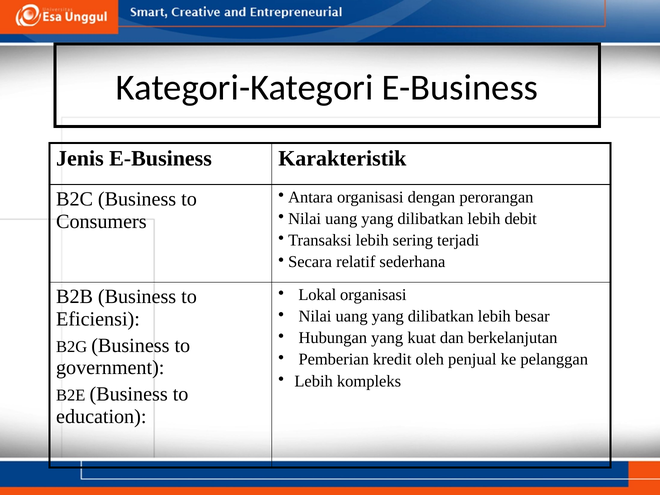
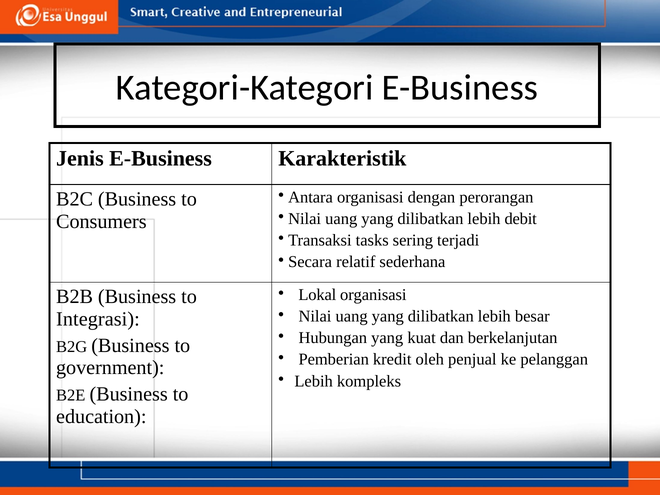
Transaksi lebih: lebih -> tasks
Eficiensi: Eficiensi -> Integrasi
